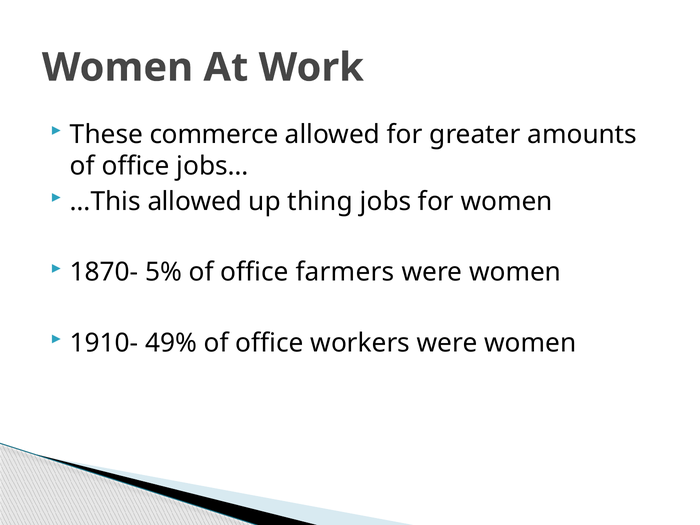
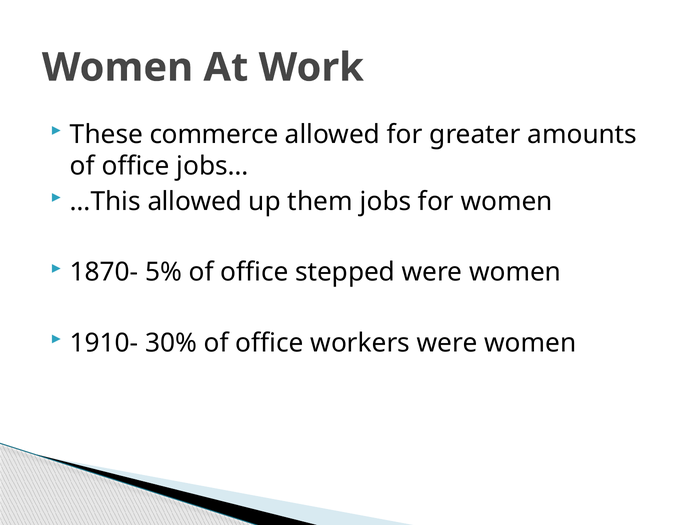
thing: thing -> them
farmers: farmers -> stepped
49%: 49% -> 30%
